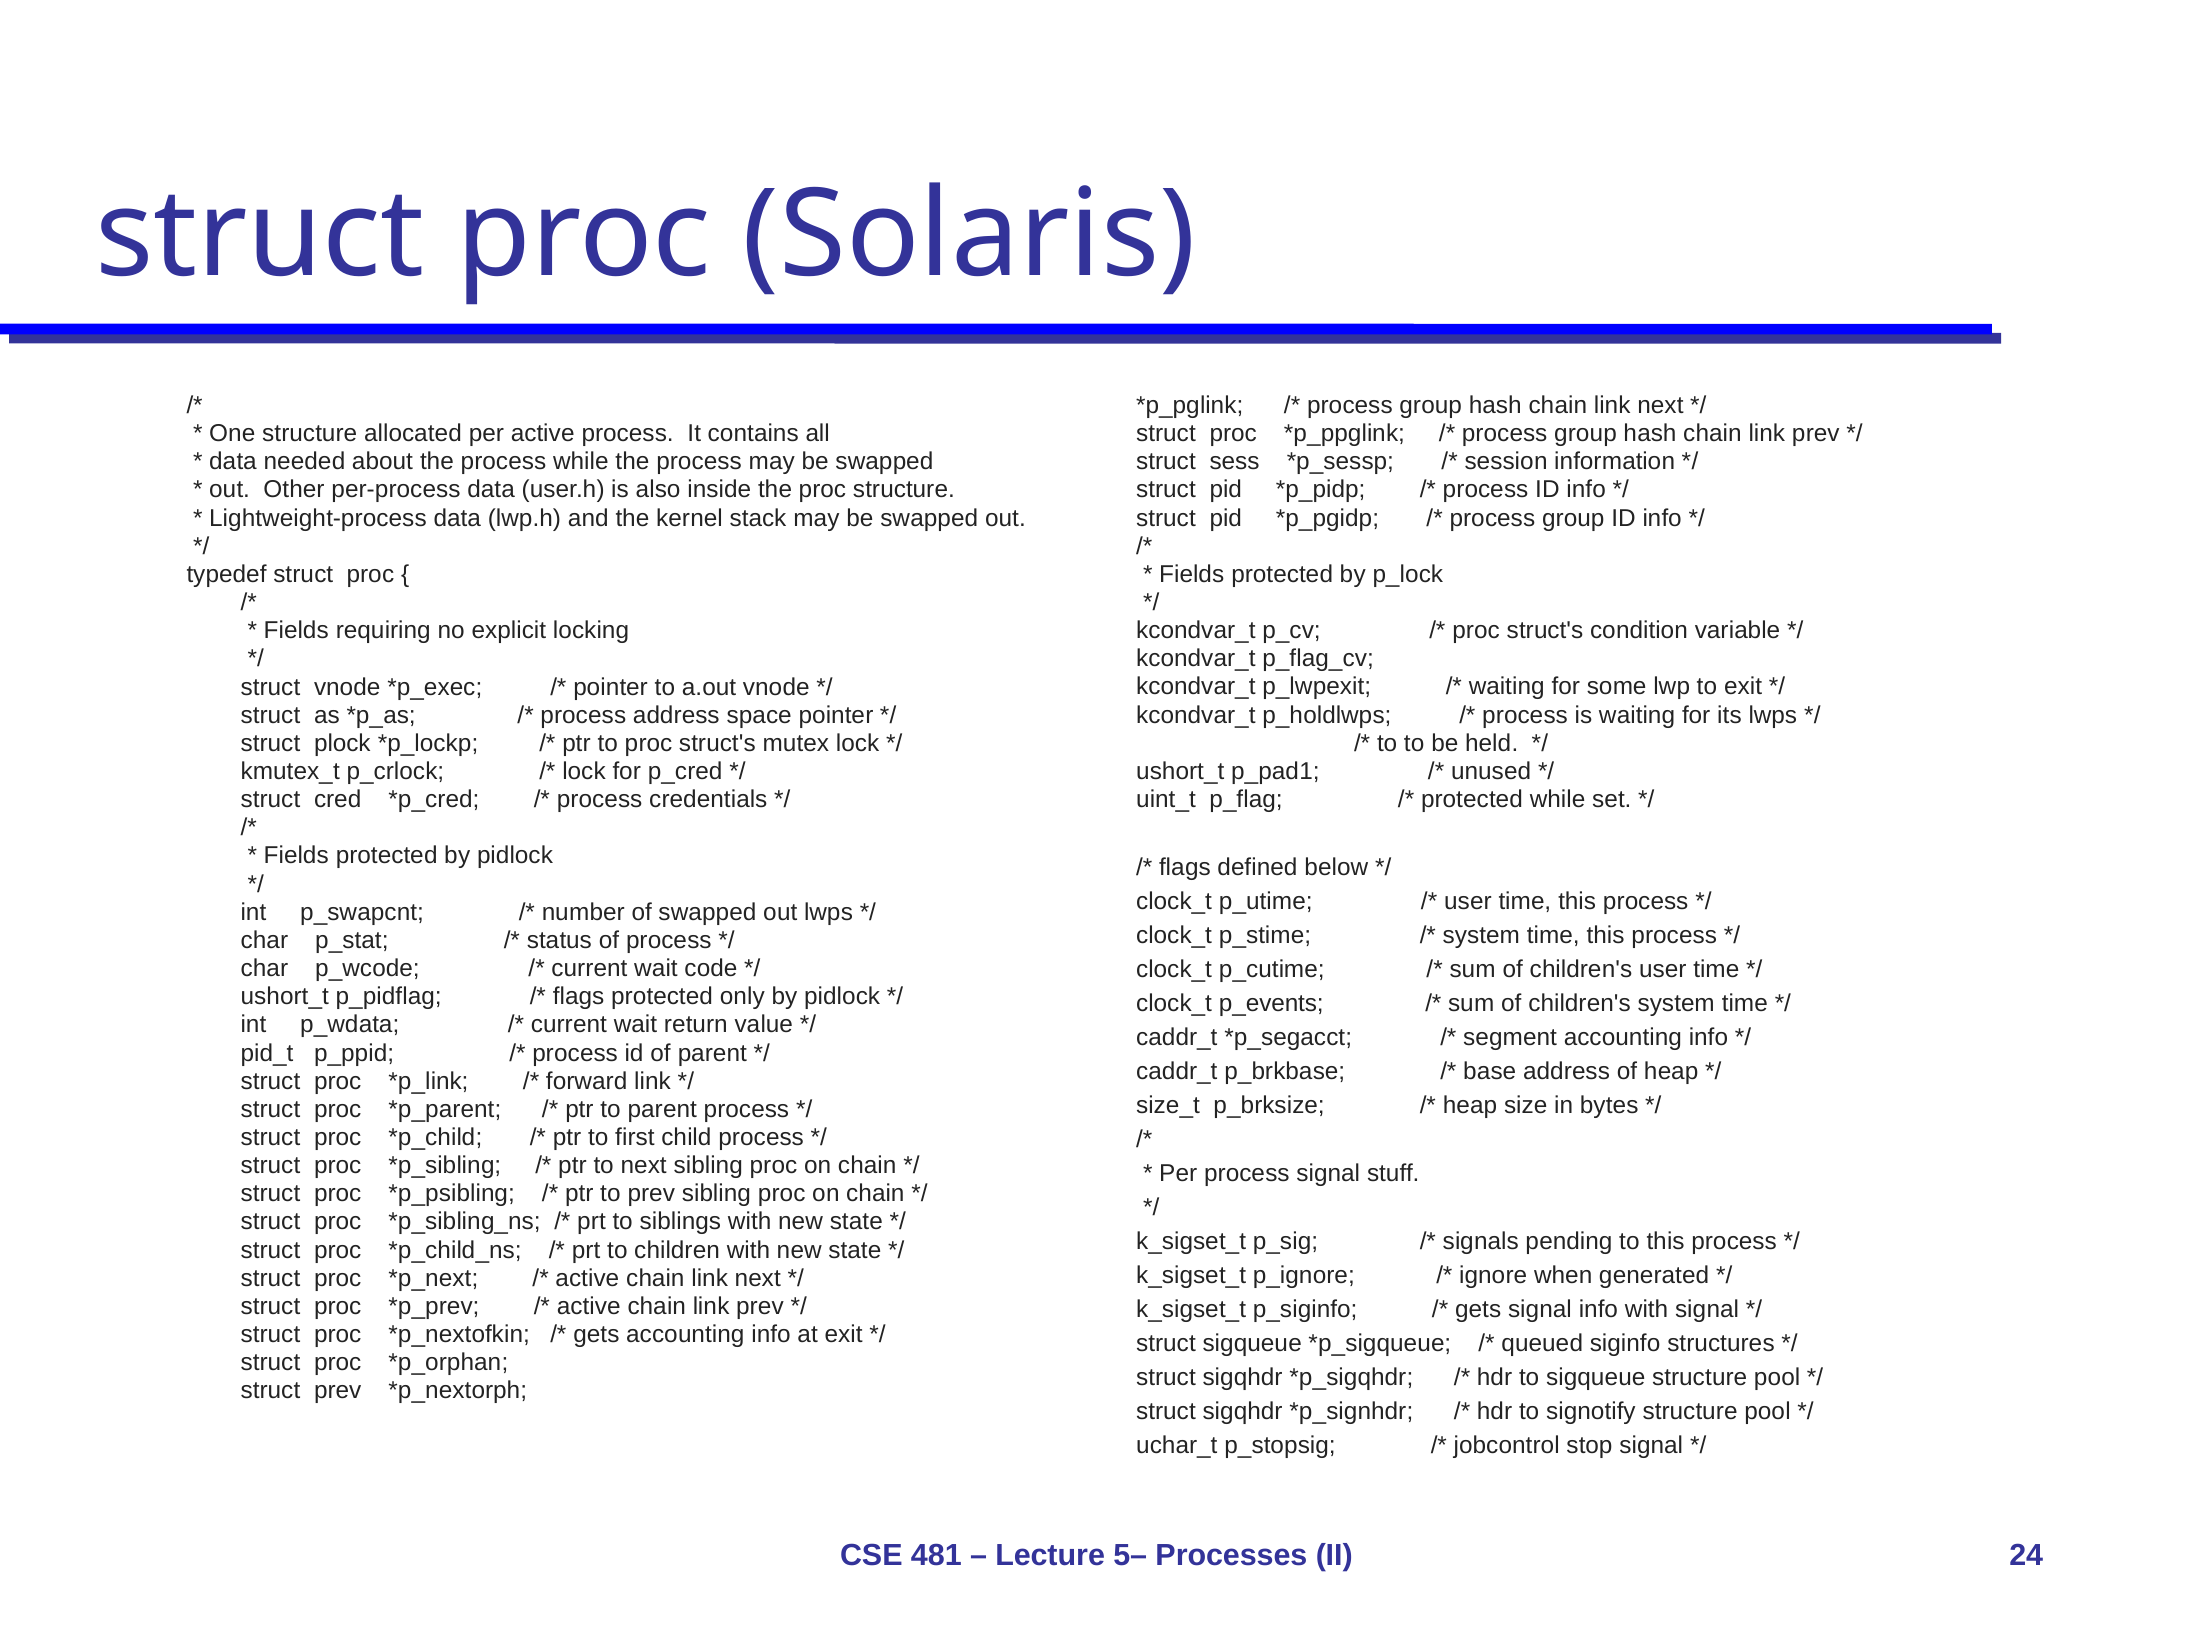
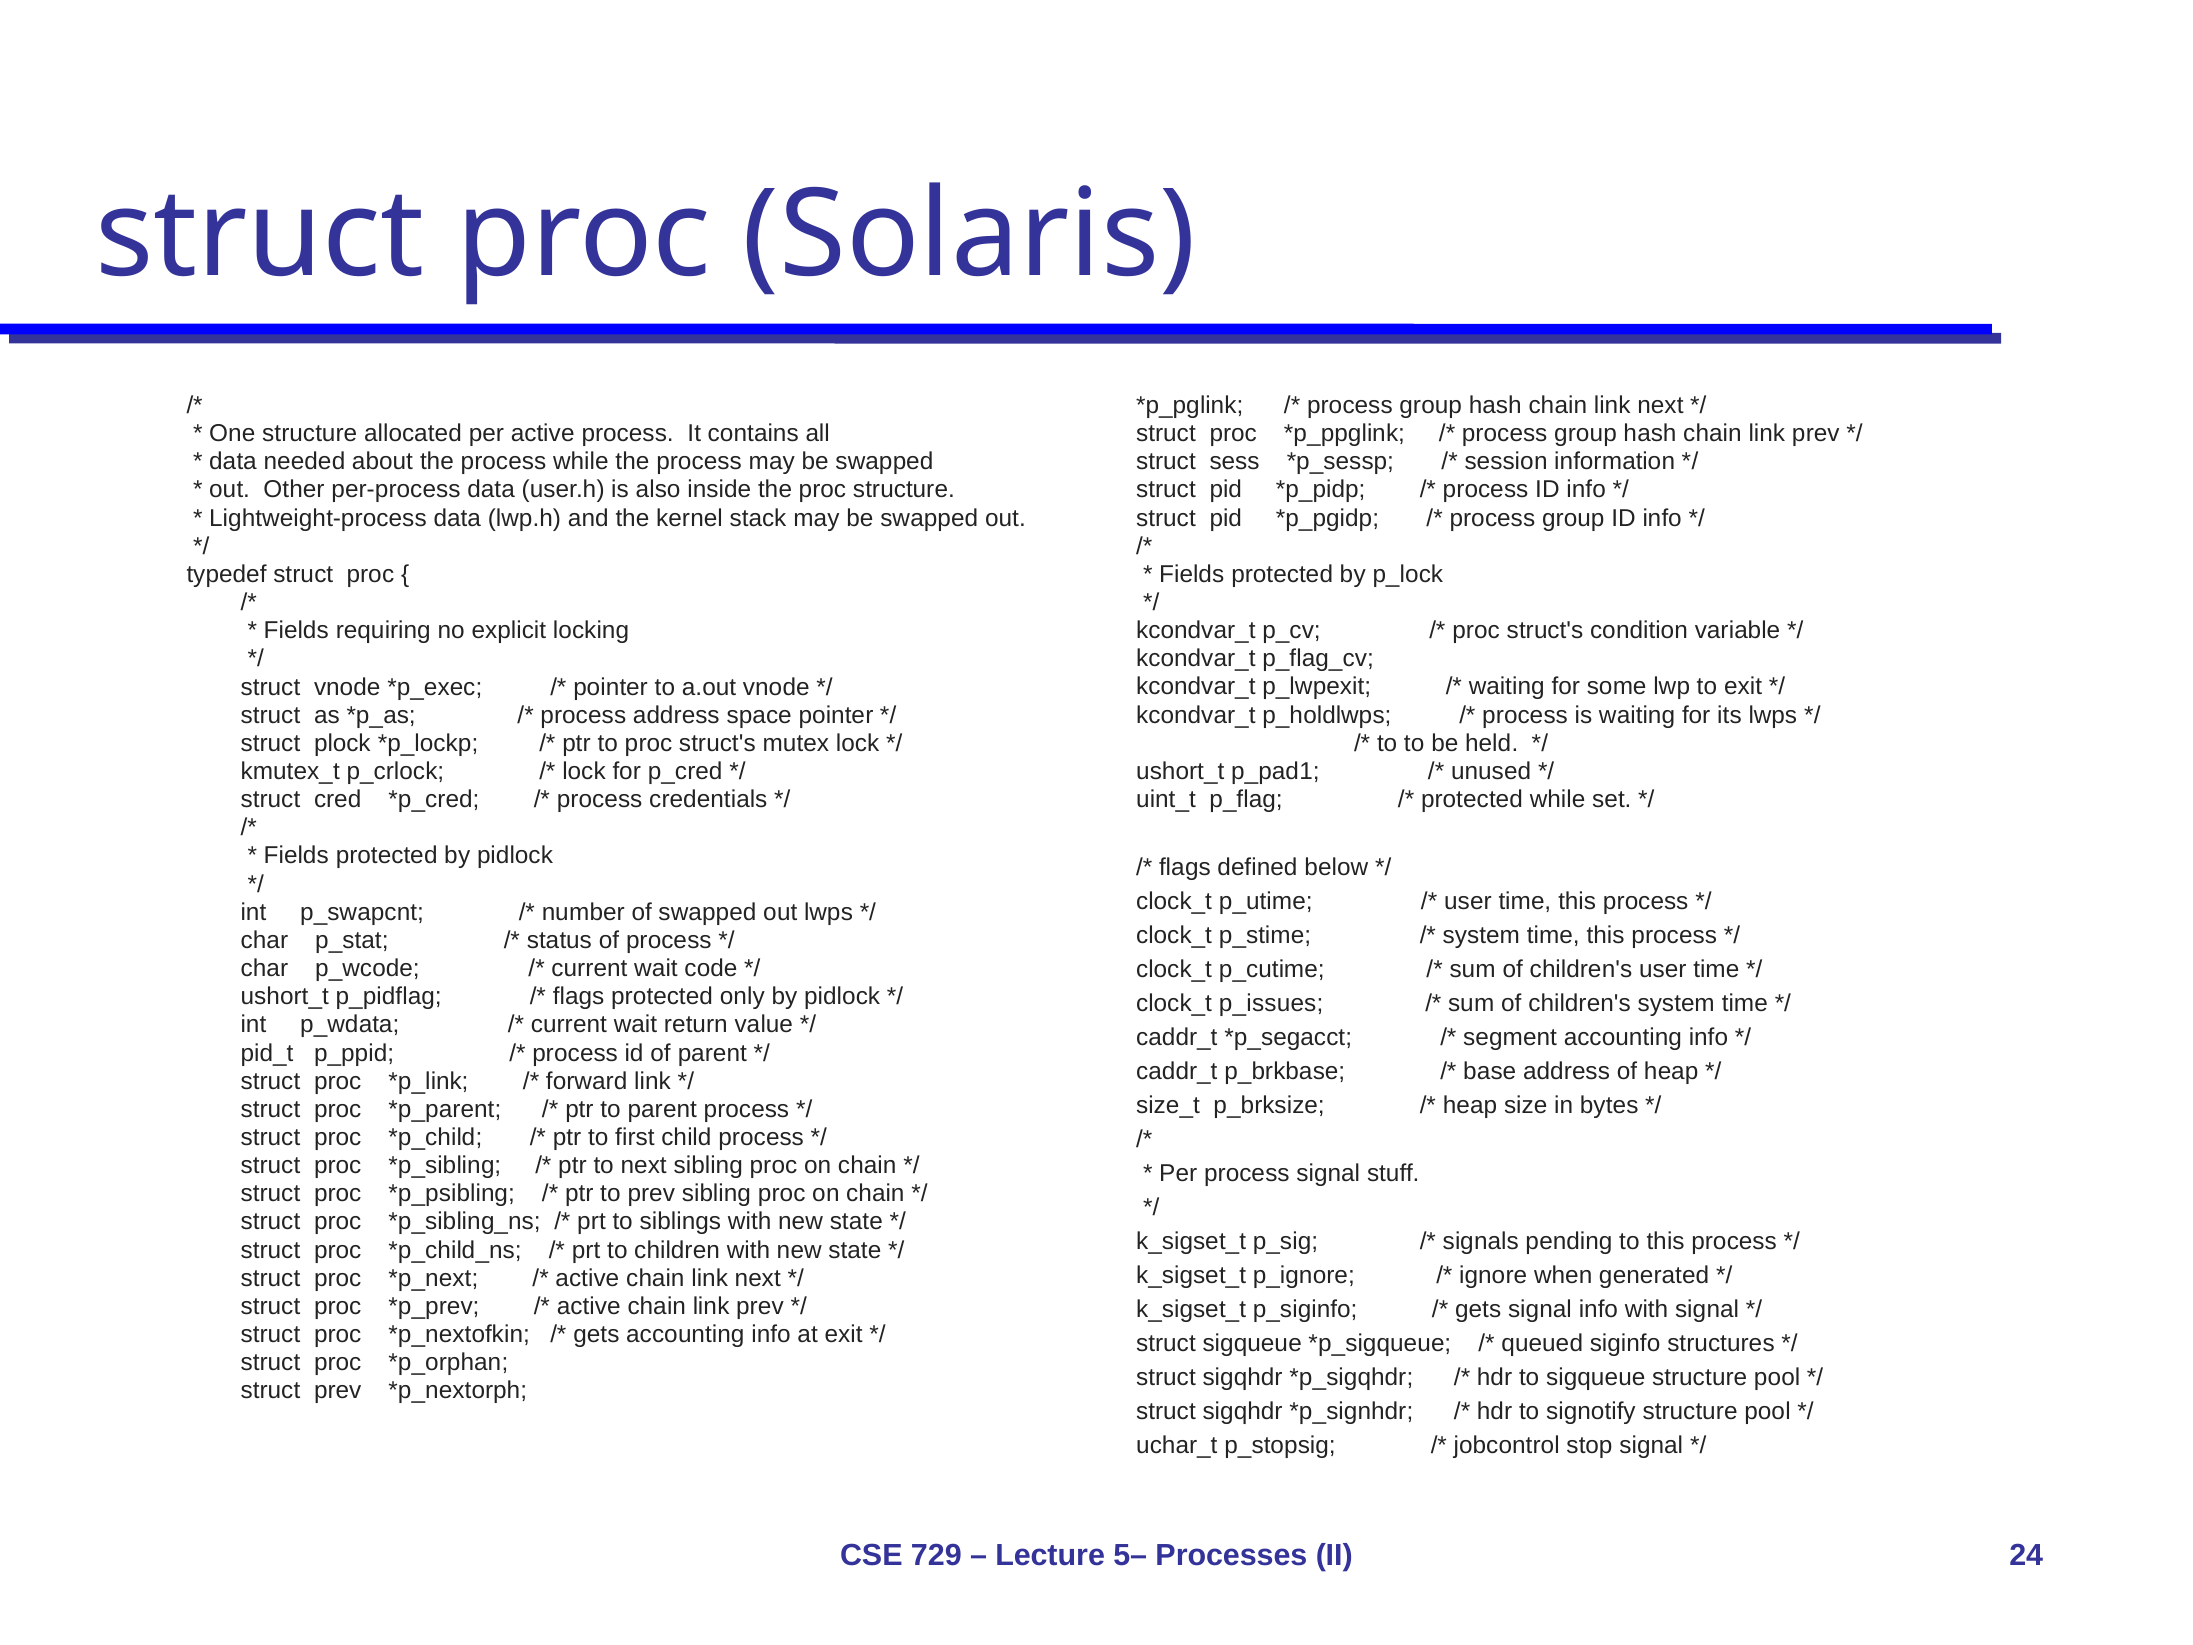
p_events: p_events -> p_issues
481: 481 -> 729
